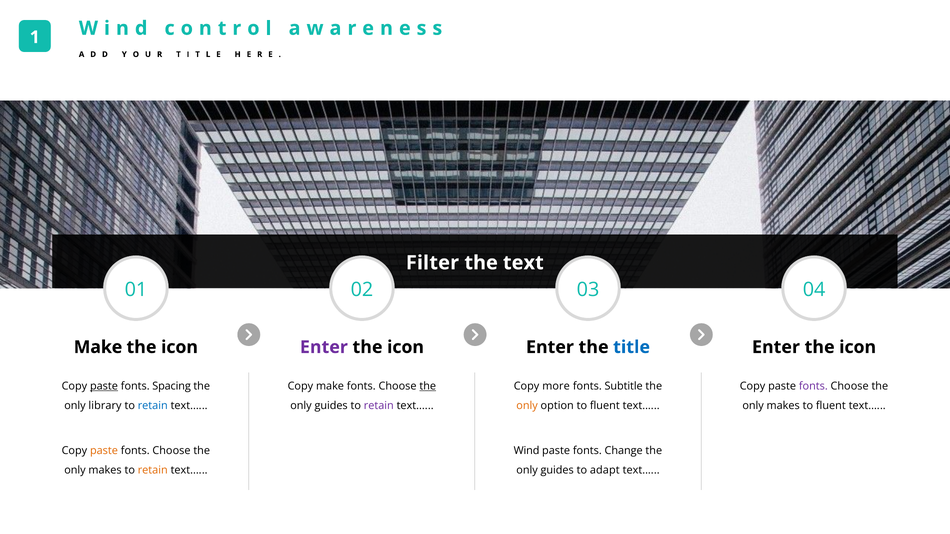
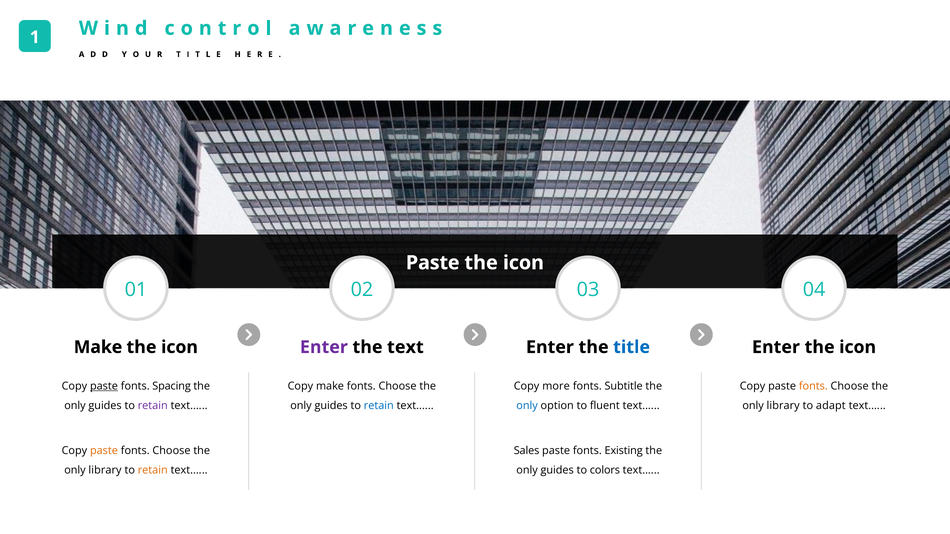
Filter at (432, 263): Filter -> Paste
text at (523, 263): text -> icon
icon at (406, 347): icon -> text
the at (428, 386) underline: present -> none
fonts at (813, 386) colour: purple -> orange
library at (105, 406): library -> guides
retain at (153, 406) colour: blue -> purple
retain at (379, 406) colour: purple -> blue
only at (527, 406) colour: orange -> blue
makes at (783, 406): makes -> library
fluent at (831, 406): fluent -> adapt
Wind: Wind -> Sales
Change: Change -> Existing
makes at (105, 470): makes -> library
adapt: adapt -> colors
